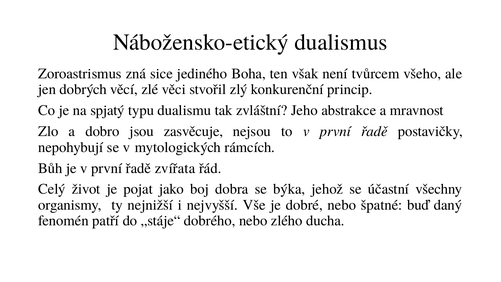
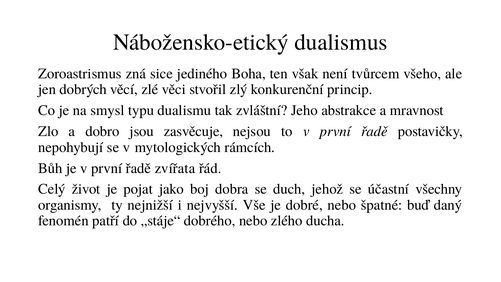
spjatý: spjatý -> smysl
býka: býka -> duch
